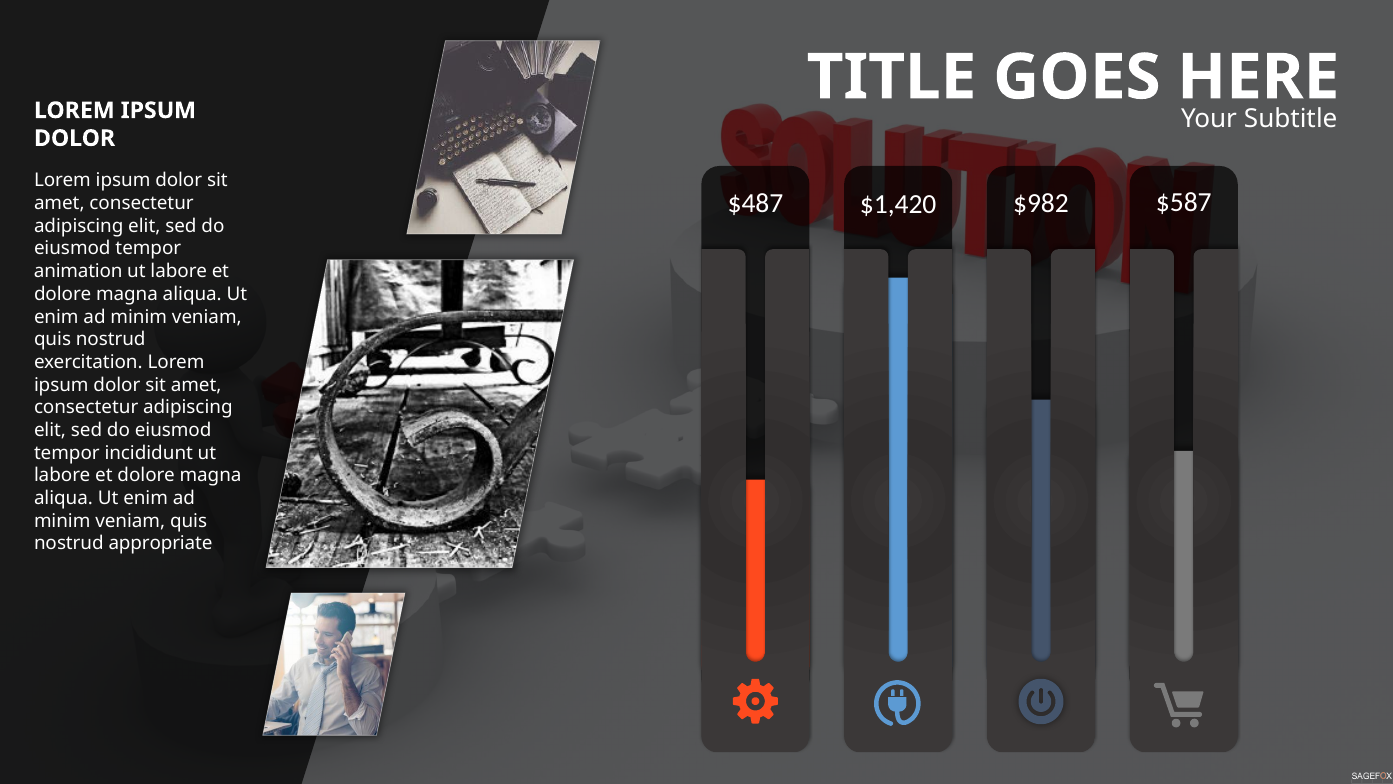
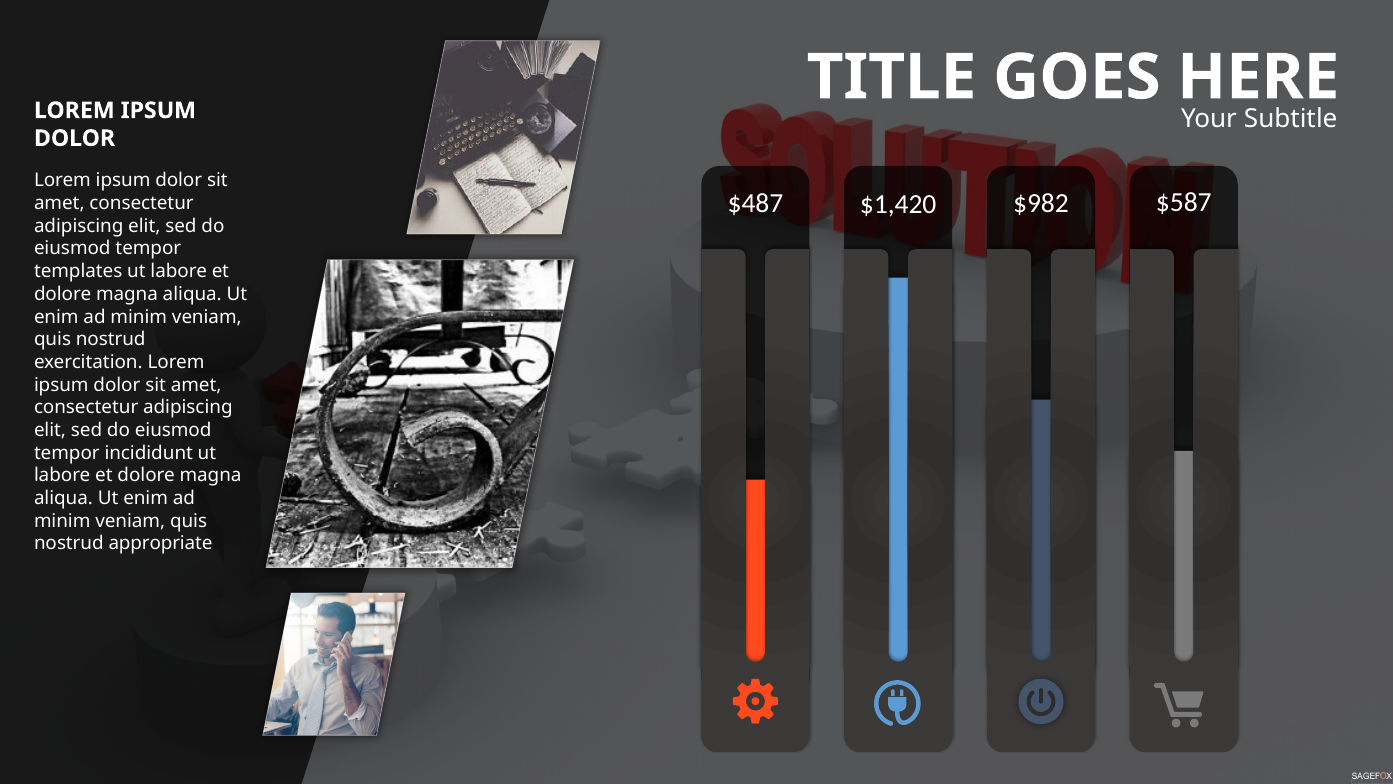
animation: animation -> templates
